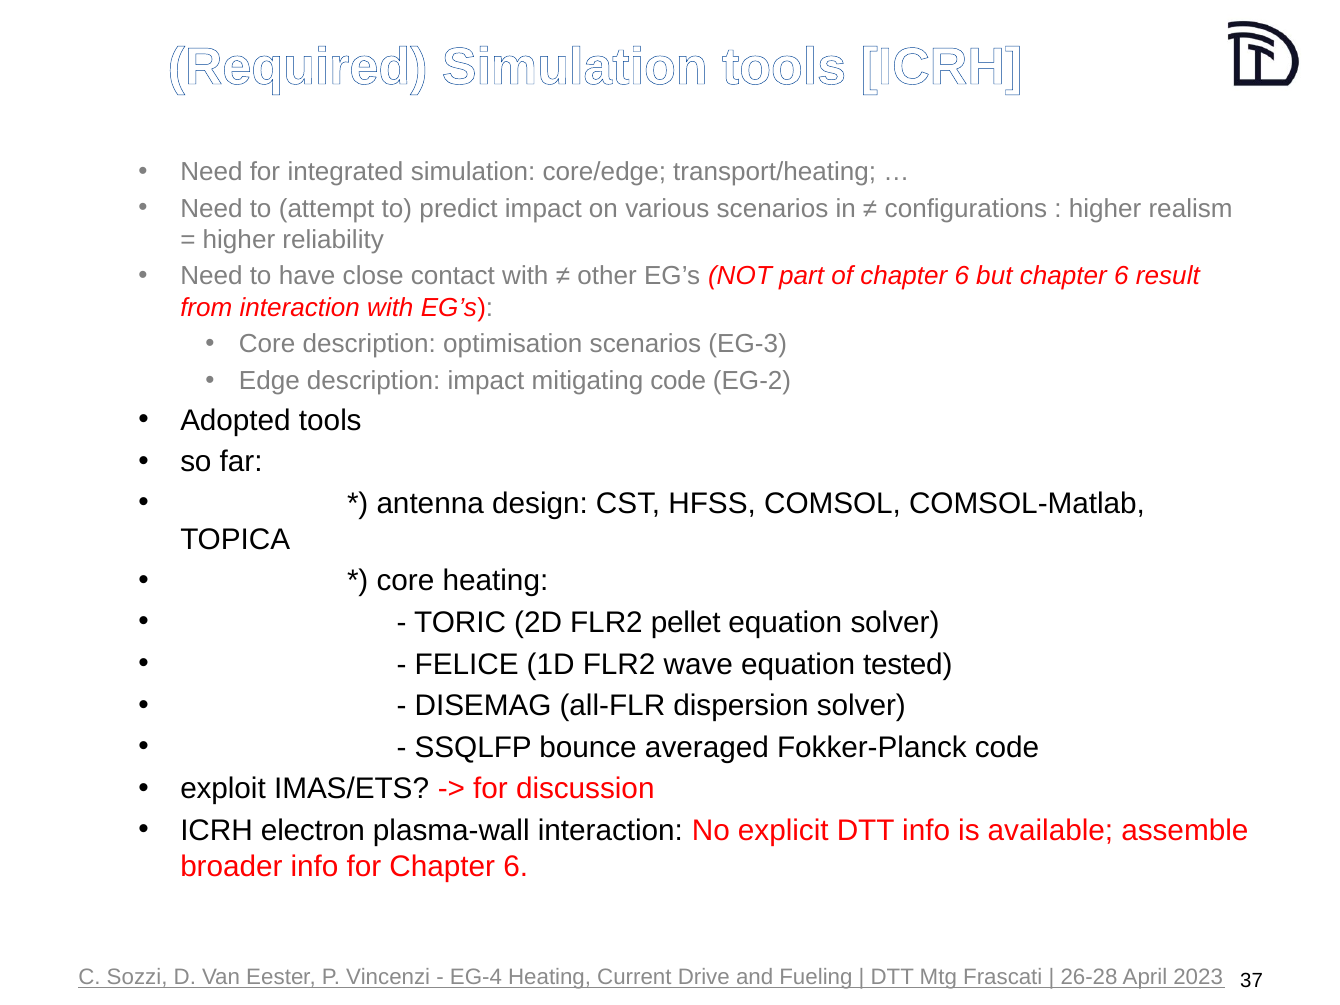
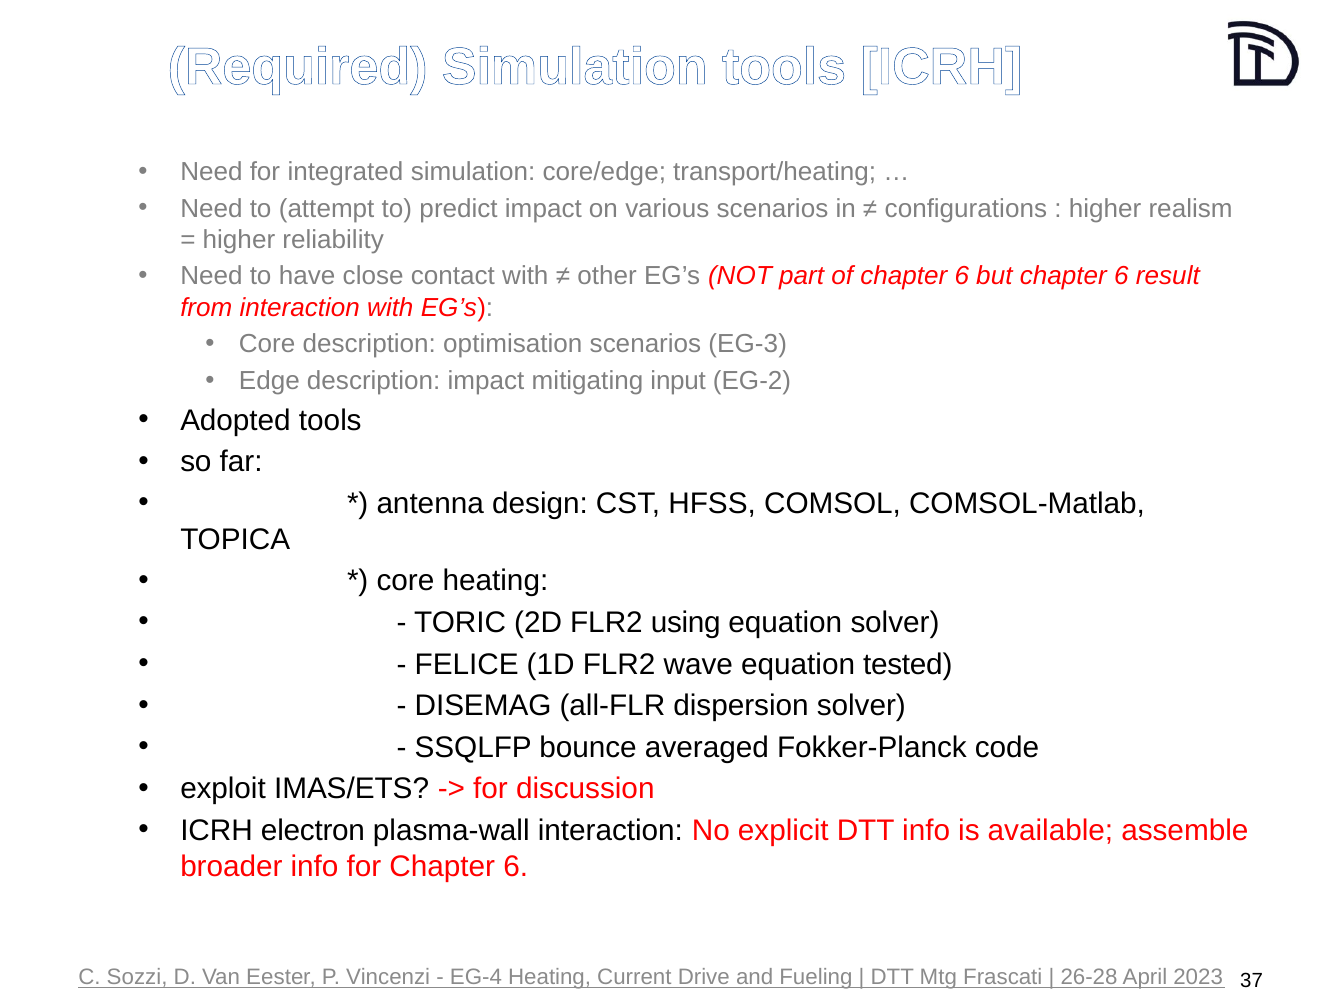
mitigating code: code -> input
pellet: pellet -> using
